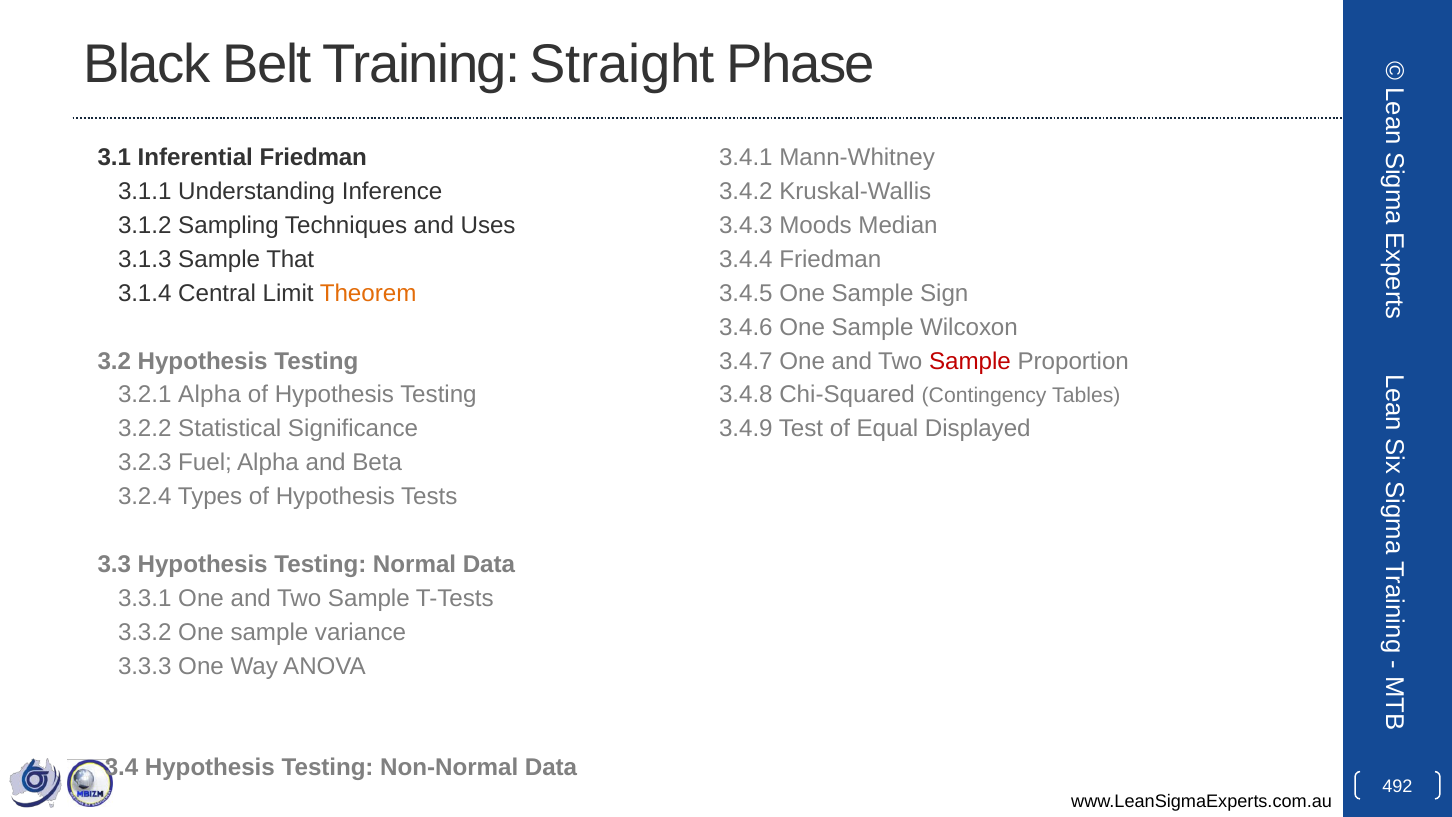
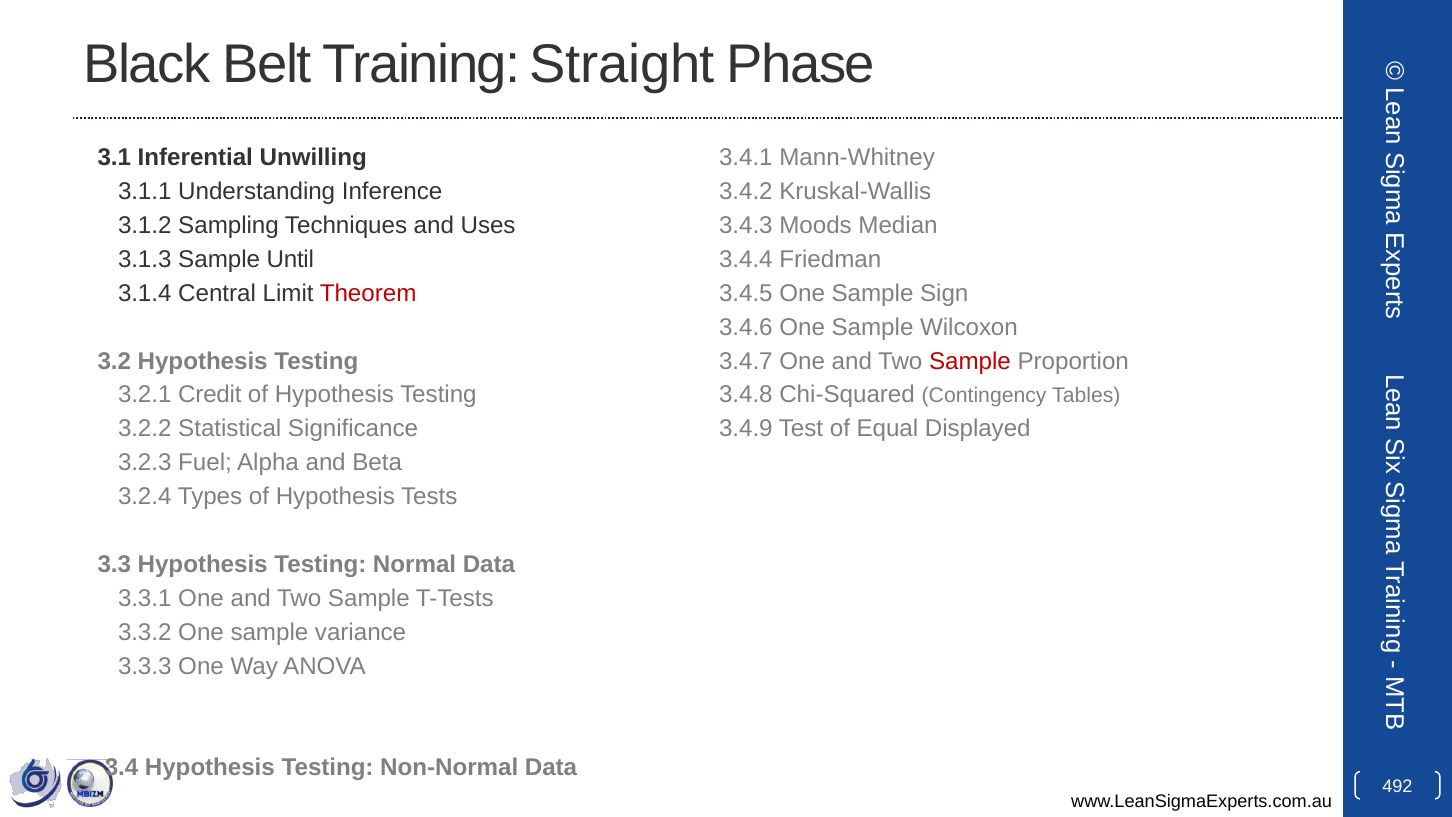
Inferential Friedman: Friedman -> Unwilling
That: That -> Until
Theorem colour: orange -> red
3.2.1 Alpha: Alpha -> Credit
